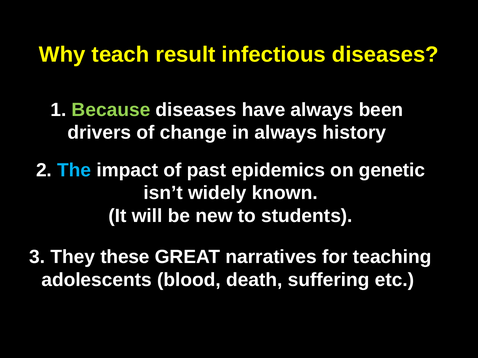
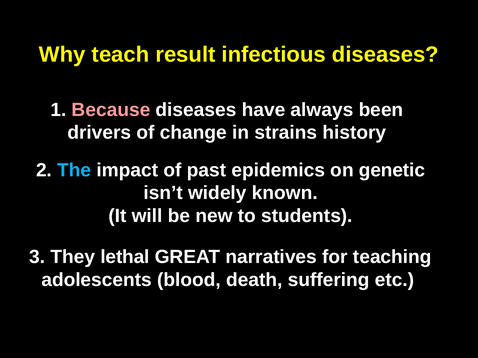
Because colour: light green -> pink
in always: always -> strains
these: these -> lethal
